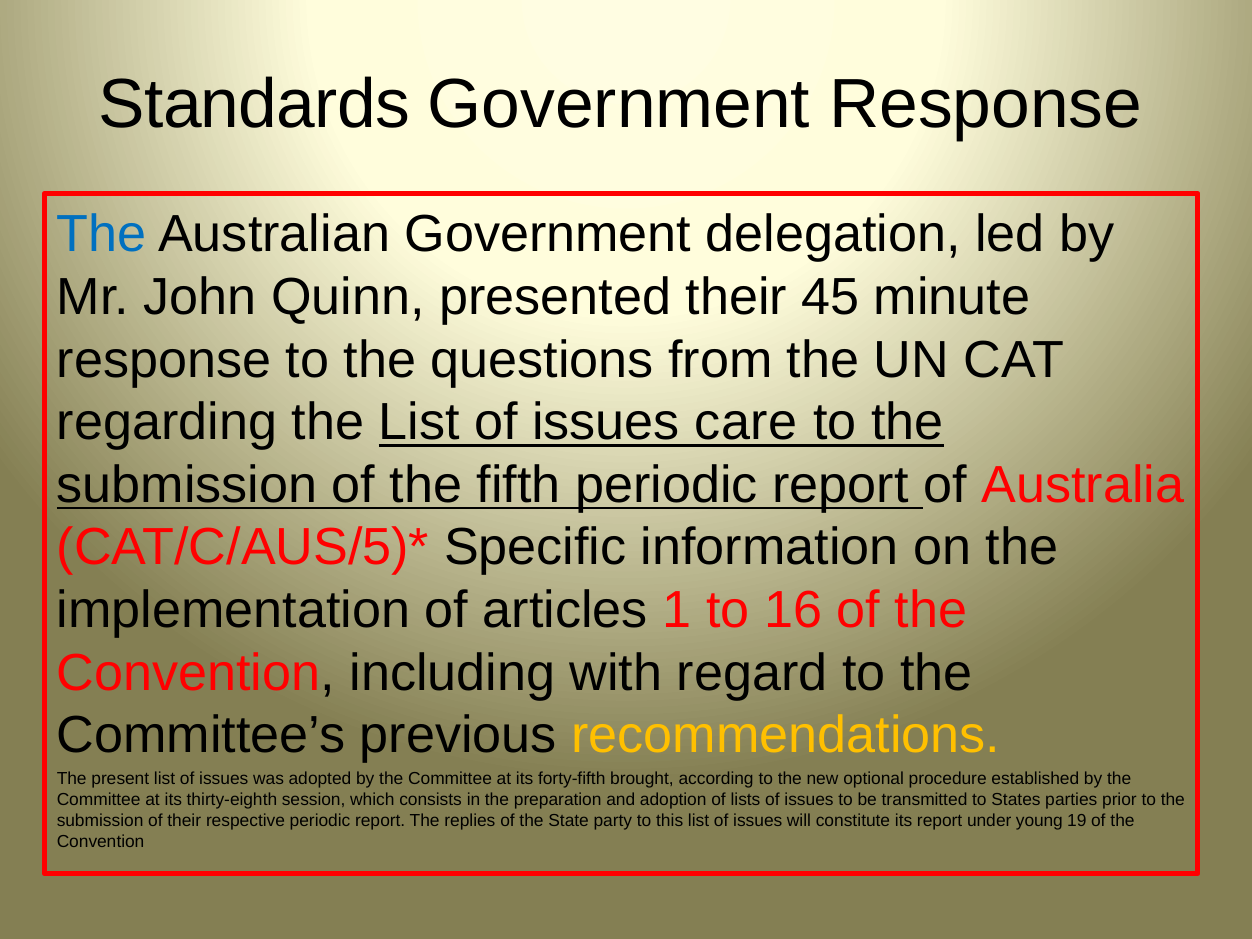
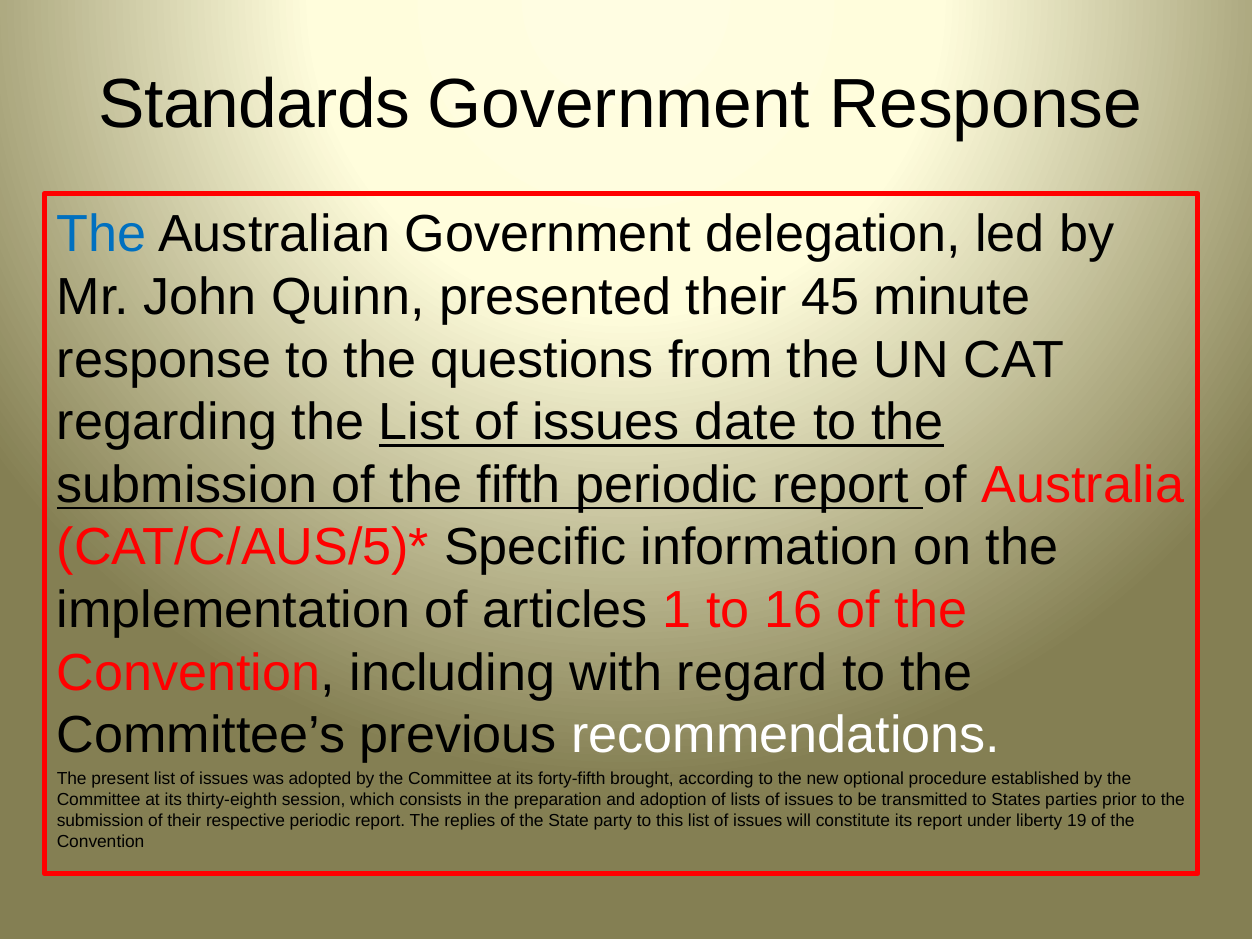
care: care -> date
recommendations colour: yellow -> white
young: young -> liberty
